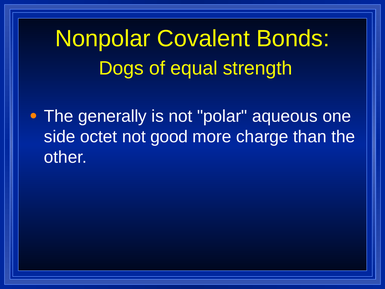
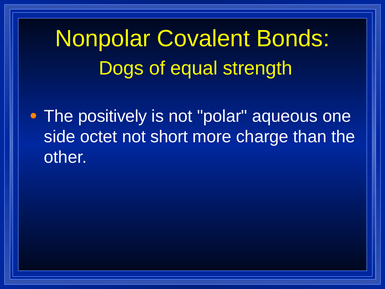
generally: generally -> positively
good: good -> short
